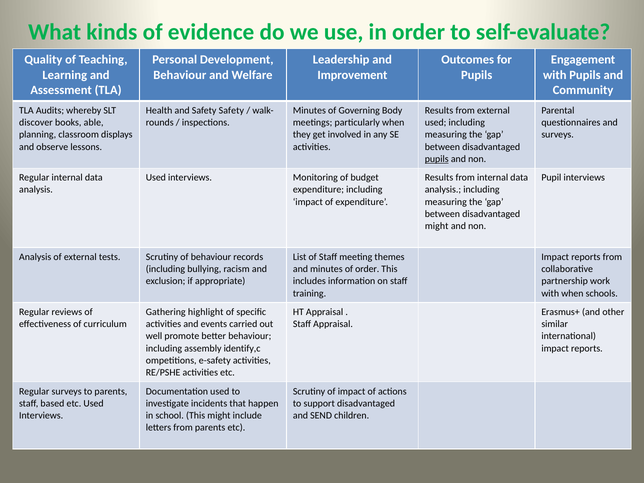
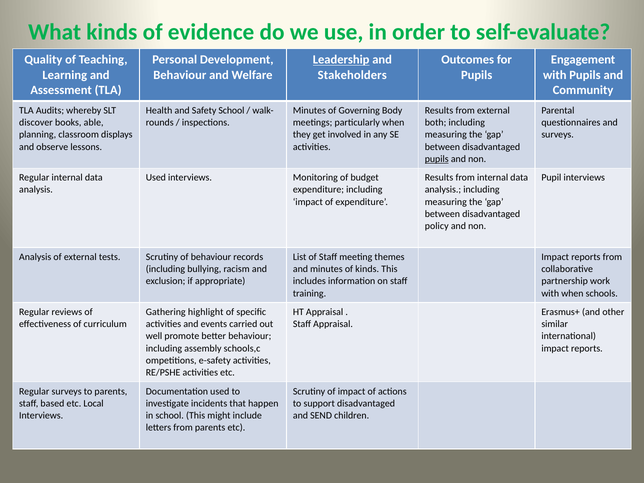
Leadership underline: none -> present
Improvement: Improvement -> Stakeholders
Safety Safety: Safety -> School
used at (436, 123): used -> both
might at (437, 226): might -> policy
of order: order -> kinds
identify,c: identify,c -> schools,c
etc Used: Used -> Local
